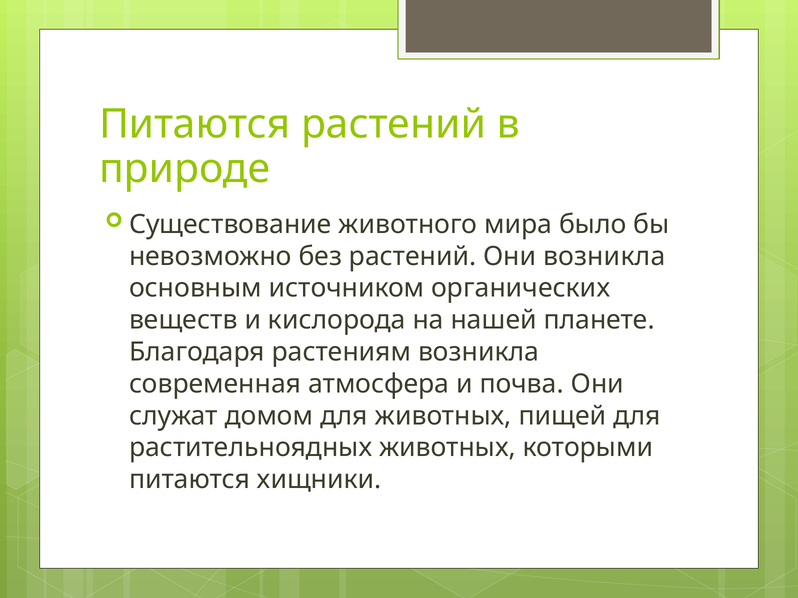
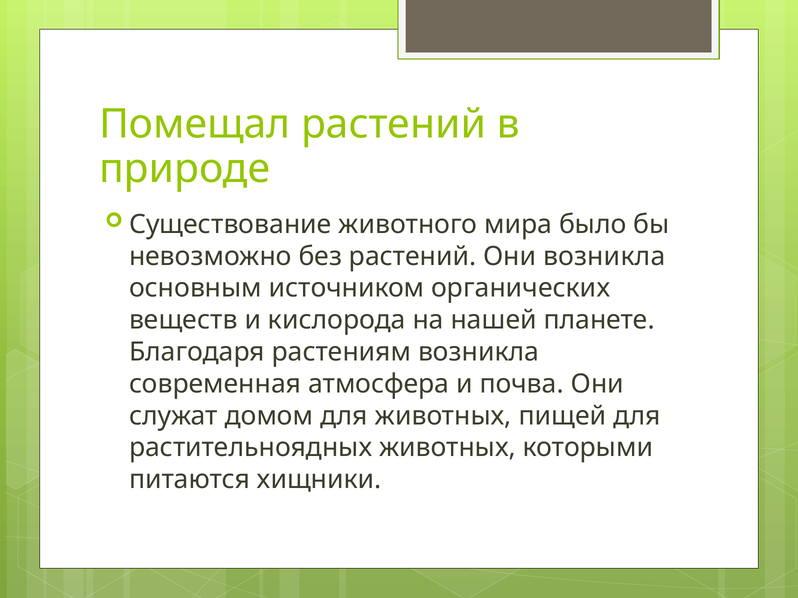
Питаются at (195, 124): Питаются -> Помещал
